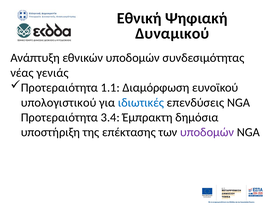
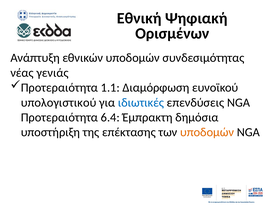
Δυναμικού: Δυναμικού -> Ορισμένων
3.4: 3.4 -> 6.4
υποδομών at (207, 132) colour: purple -> orange
